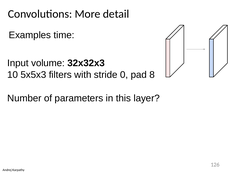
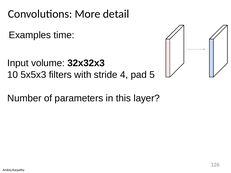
0: 0 -> 4
8: 8 -> 5
